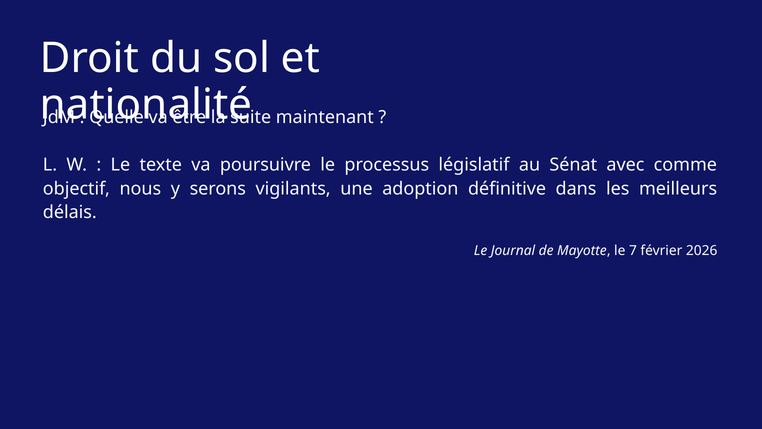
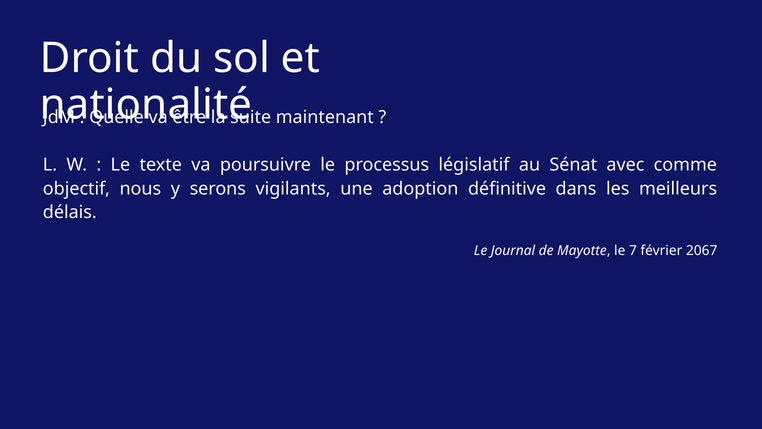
2026: 2026 -> 2067
